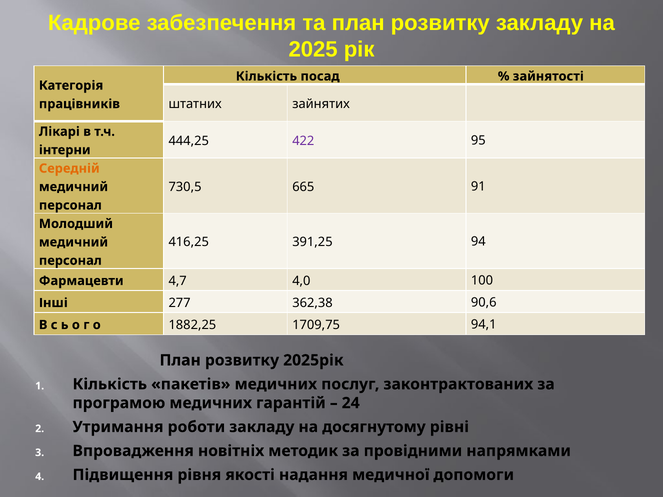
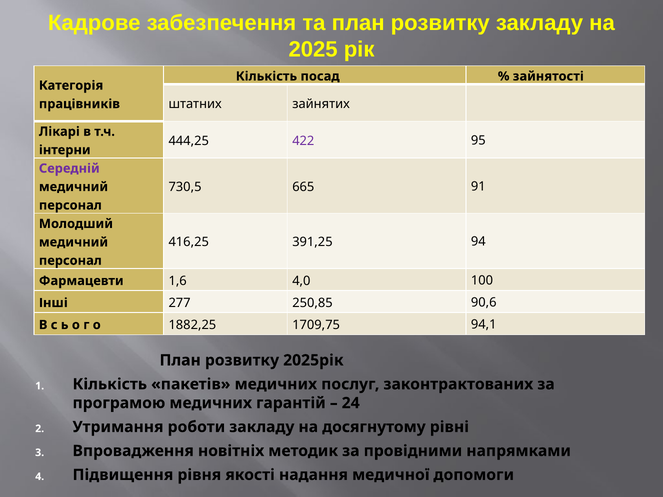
Середній colour: orange -> purple
4,7: 4,7 -> 1,6
362,38: 362,38 -> 250,85
